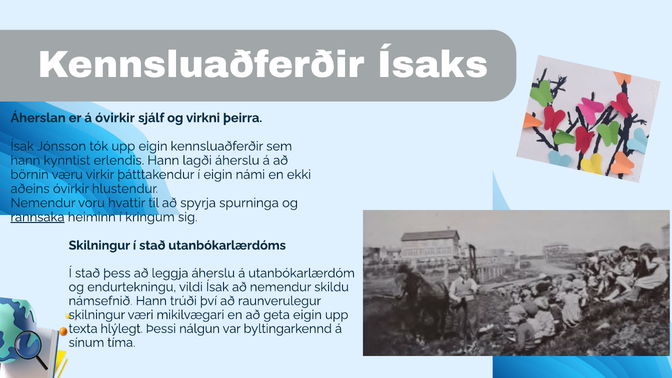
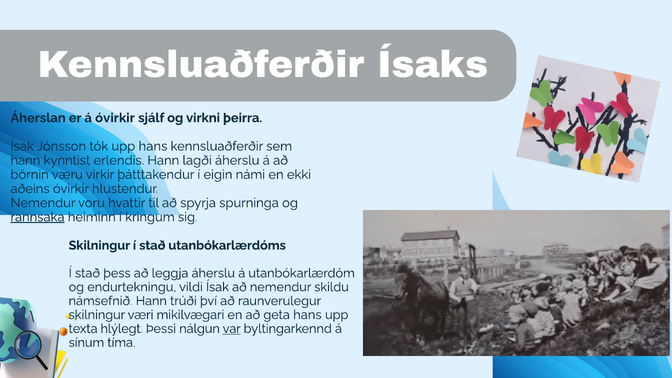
upp eigin: eigin -> hans
geta eigin: eigin -> hans
var underline: none -> present
